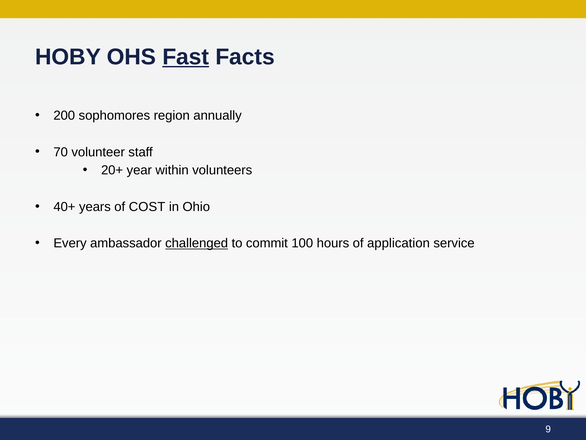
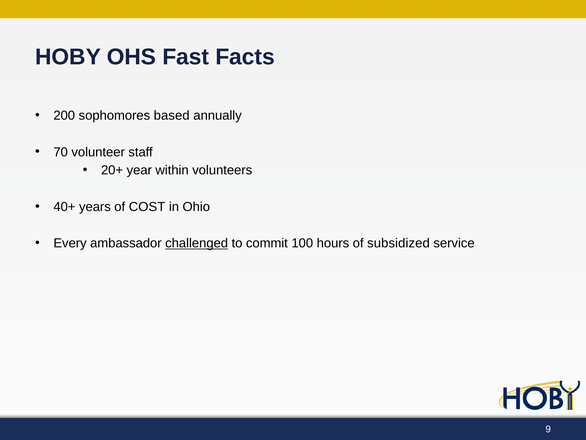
Fast underline: present -> none
region: region -> based
application: application -> subsidized
